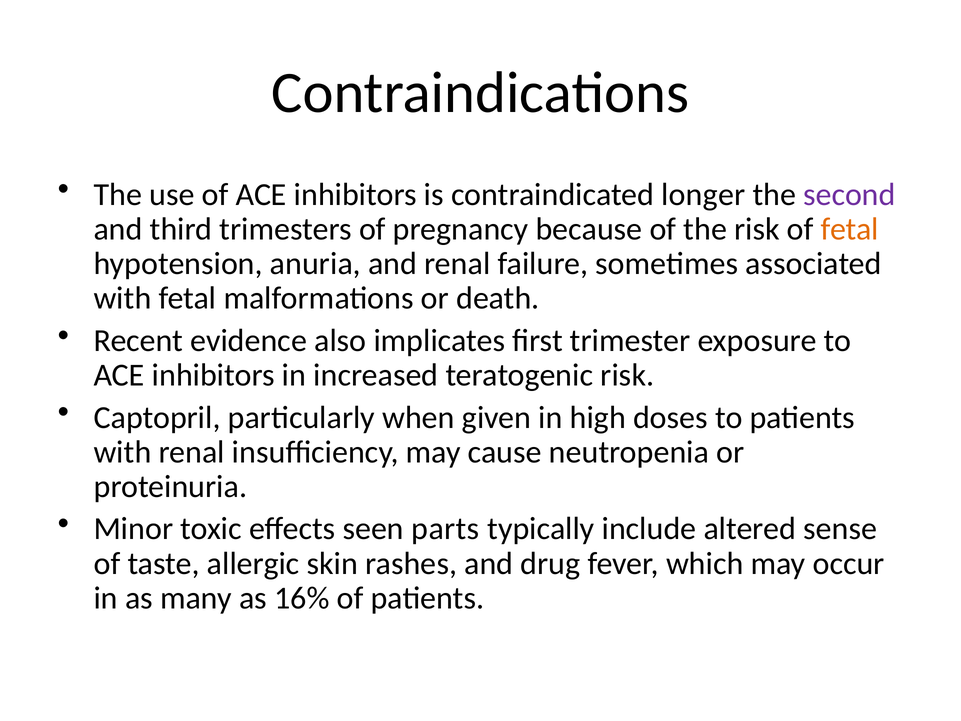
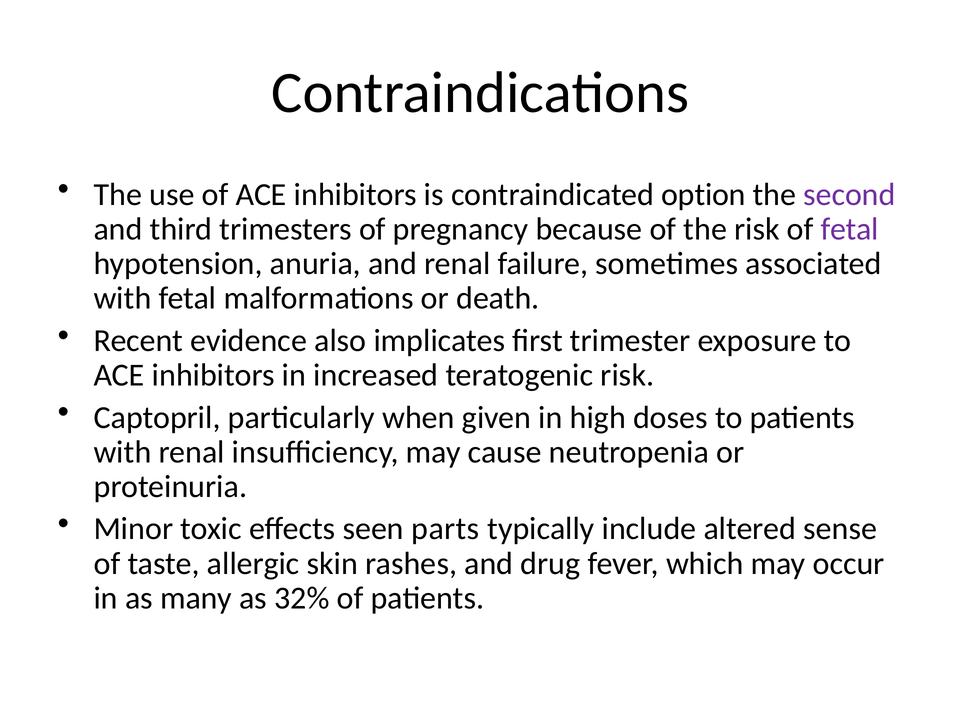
longer: longer -> option
fetal at (850, 229) colour: orange -> purple
16%: 16% -> 32%
